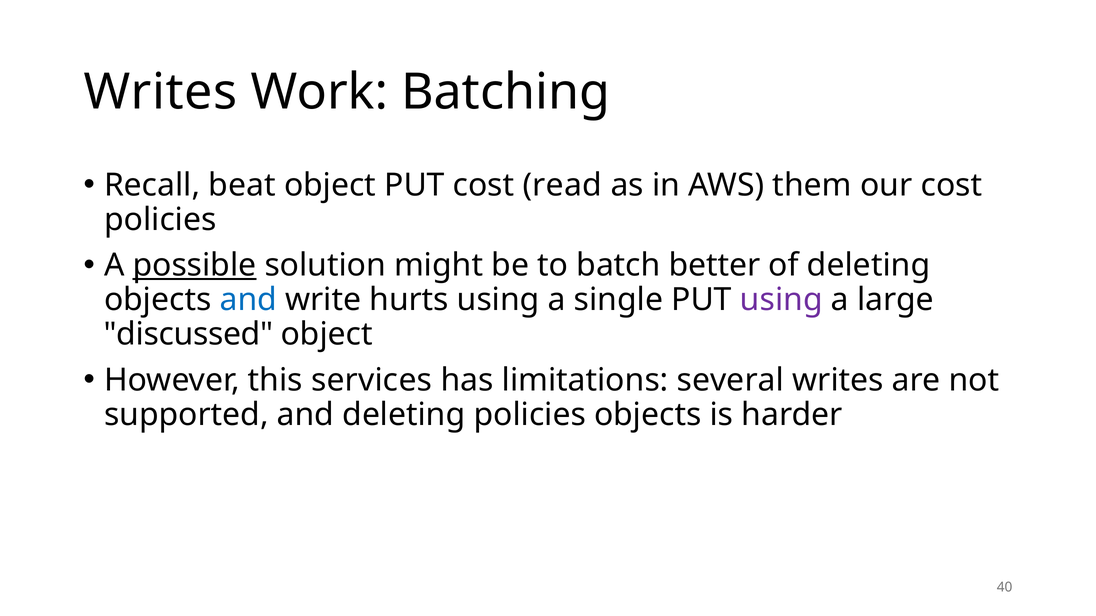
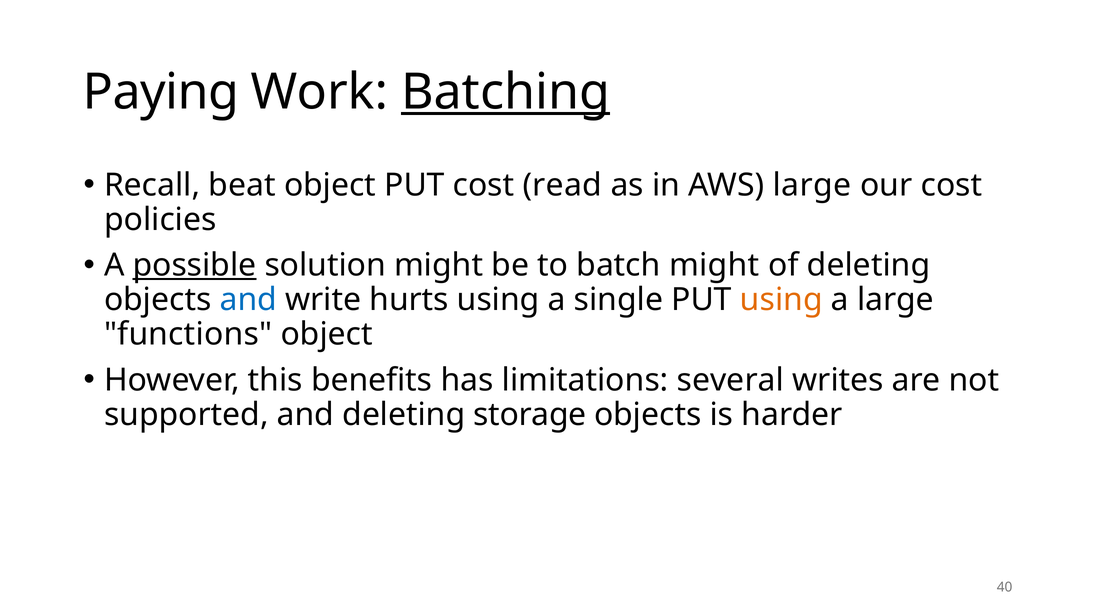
Writes at (160, 92): Writes -> Paying
Batching underline: none -> present
AWS them: them -> large
batch better: better -> might
using at (781, 300) colour: purple -> orange
discussed: discussed -> functions
services: services -> benefits
deleting policies: policies -> storage
